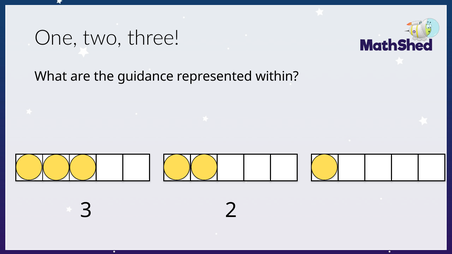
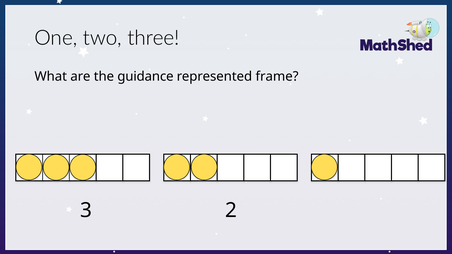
within: within -> frame
